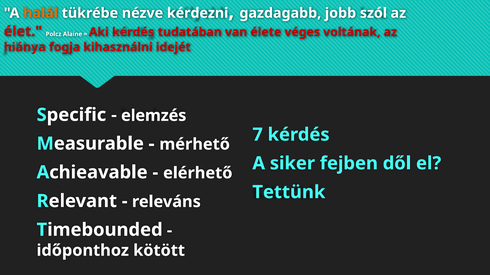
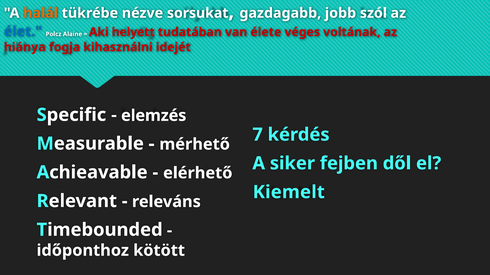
kérdezni: kérdezni -> sorsukat
élet colour: red -> blue
Aki kérdés: kérdés -> helyett
Tettünk: Tettünk -> Kiemelt
